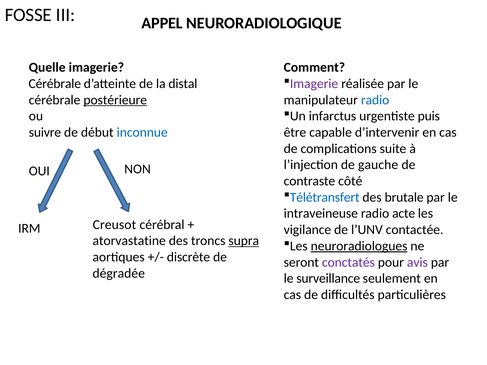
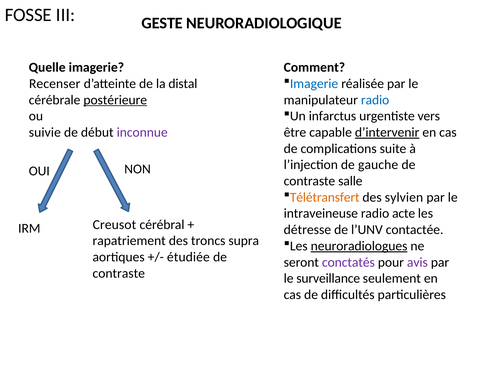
APPEL: APPEL -> GESTE
Imagerie at (314, 84) colour: purple -> blue
Cérébrale at (55, 84): Cérébrale -> Recenser
puis: puis -> vers
suivre: suivre -> suivie
inconnue colour: blue -> purple
d’intervenir underline: none -> present
côté: côté -> salle
Télétransfert colour: blue -> orange
brutale: brutale -> sylvien
vigilance: vigilance -> détresse
atorvastatine: atorvastatine -> rapatriement
supra underline: present -> none
discrète: discrète -> étudiée
dégradée at (119, 273): dégradée -> contraste
